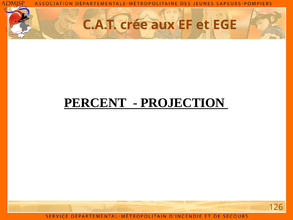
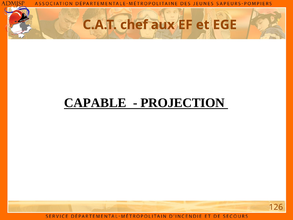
crée: crée -> chef
PERCENT: PERCENT -> CAPABLE
